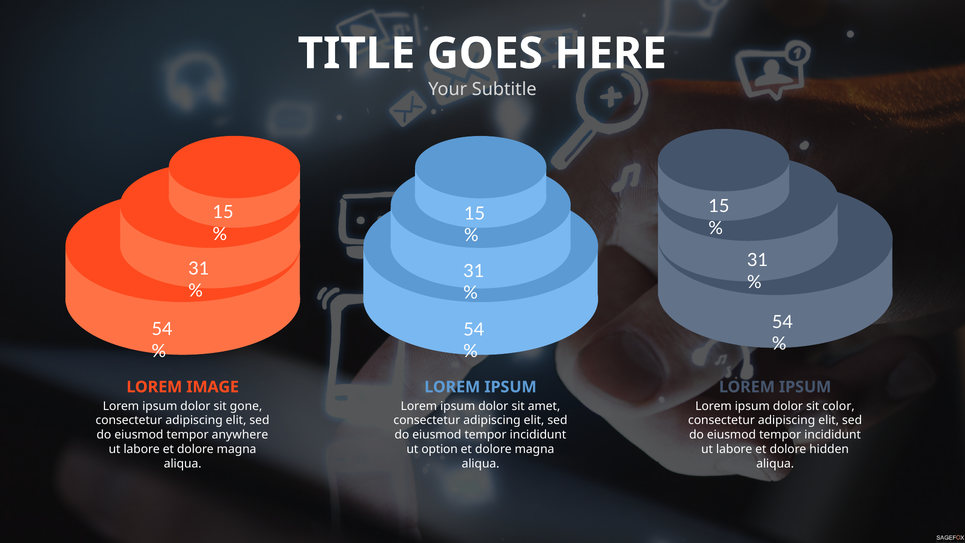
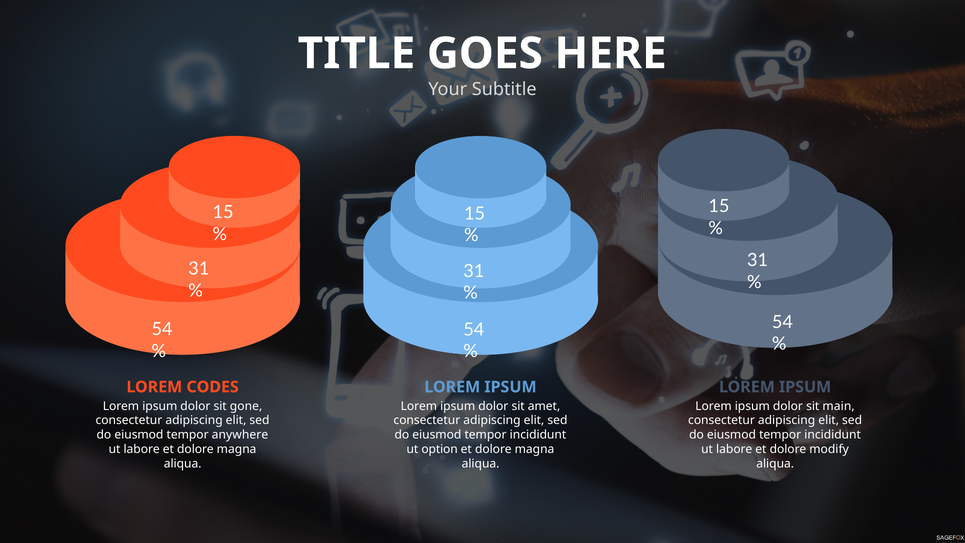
IMAGE: IMAGE -> CODES
color: color -> main
hidden: hidden -> modify
